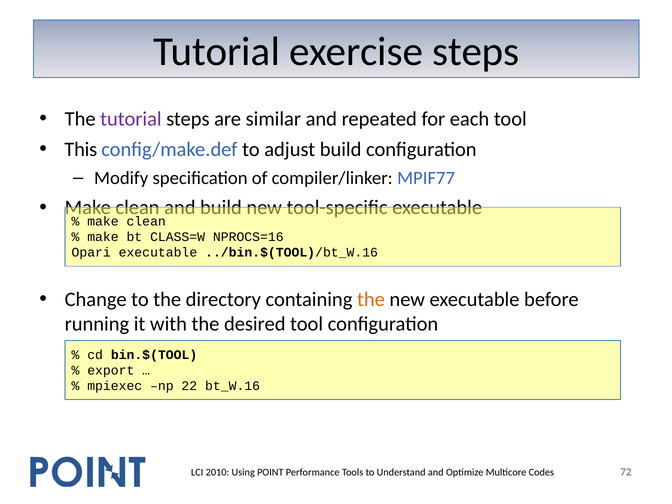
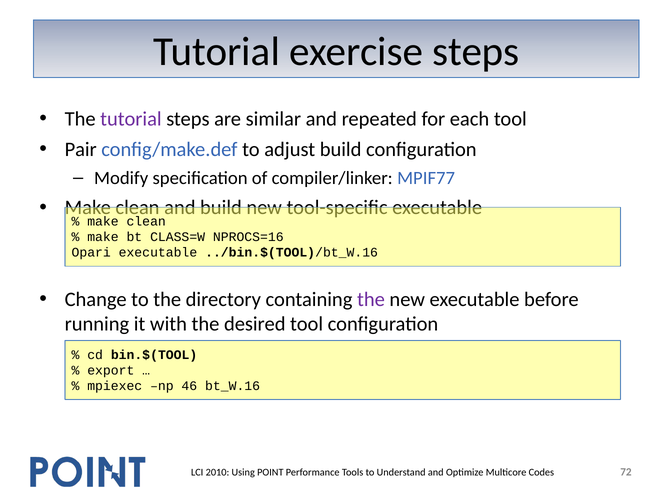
This: This -> Pair
the at (371, 300) colour: orange -> purple
22: 22 -> 46
